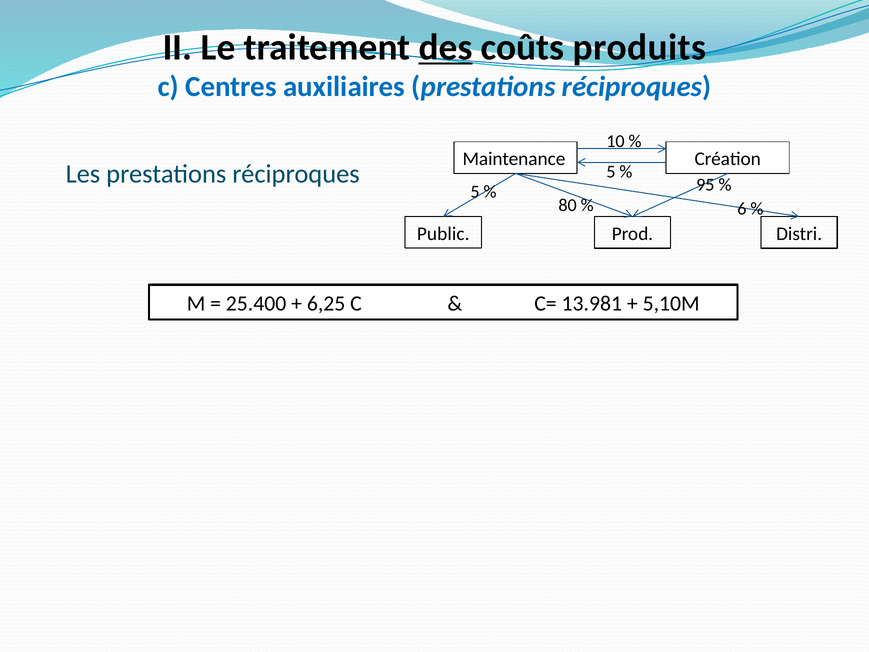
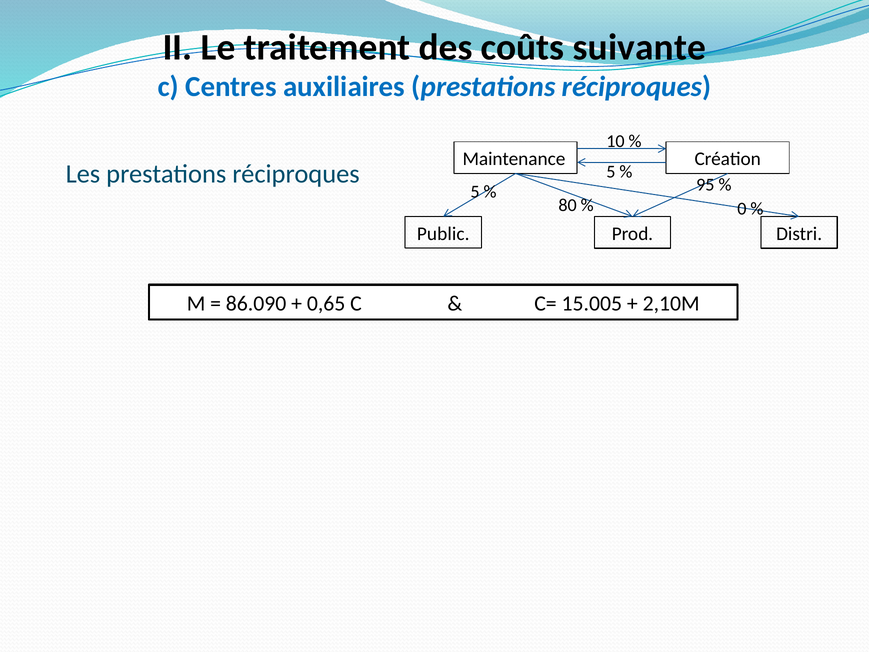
des underline: present -> none
produits: produits -> suivante
6: 6 -> 0
25.400: 25.400 -> 86.090
6,25: 6,25 -> 0,65
13.981: 13.981 -> 15.005
5,10M: 5,10M -> 2,10M
